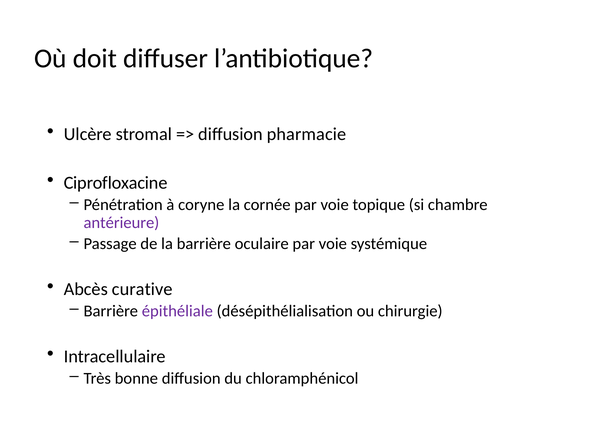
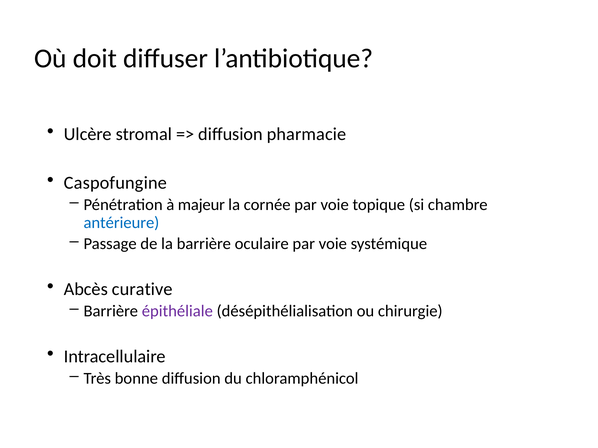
Ciprofloxacine: Ciprofloxacine -> Caspofungine
coryne: coryne -> majeur
antérieure colour: purple -> blue
